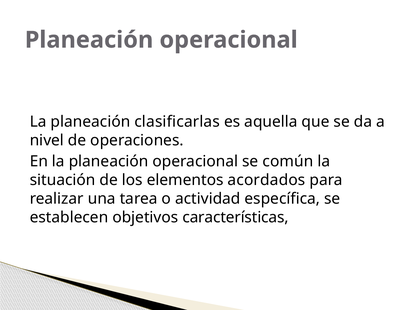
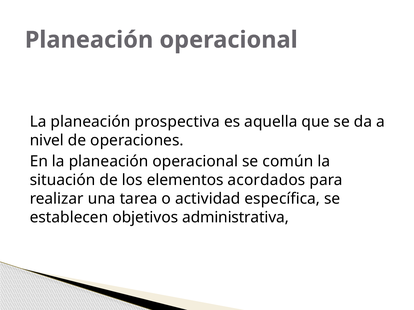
clasificarlas: clasificarlas -> prospectiva
características: características -> administrativa
